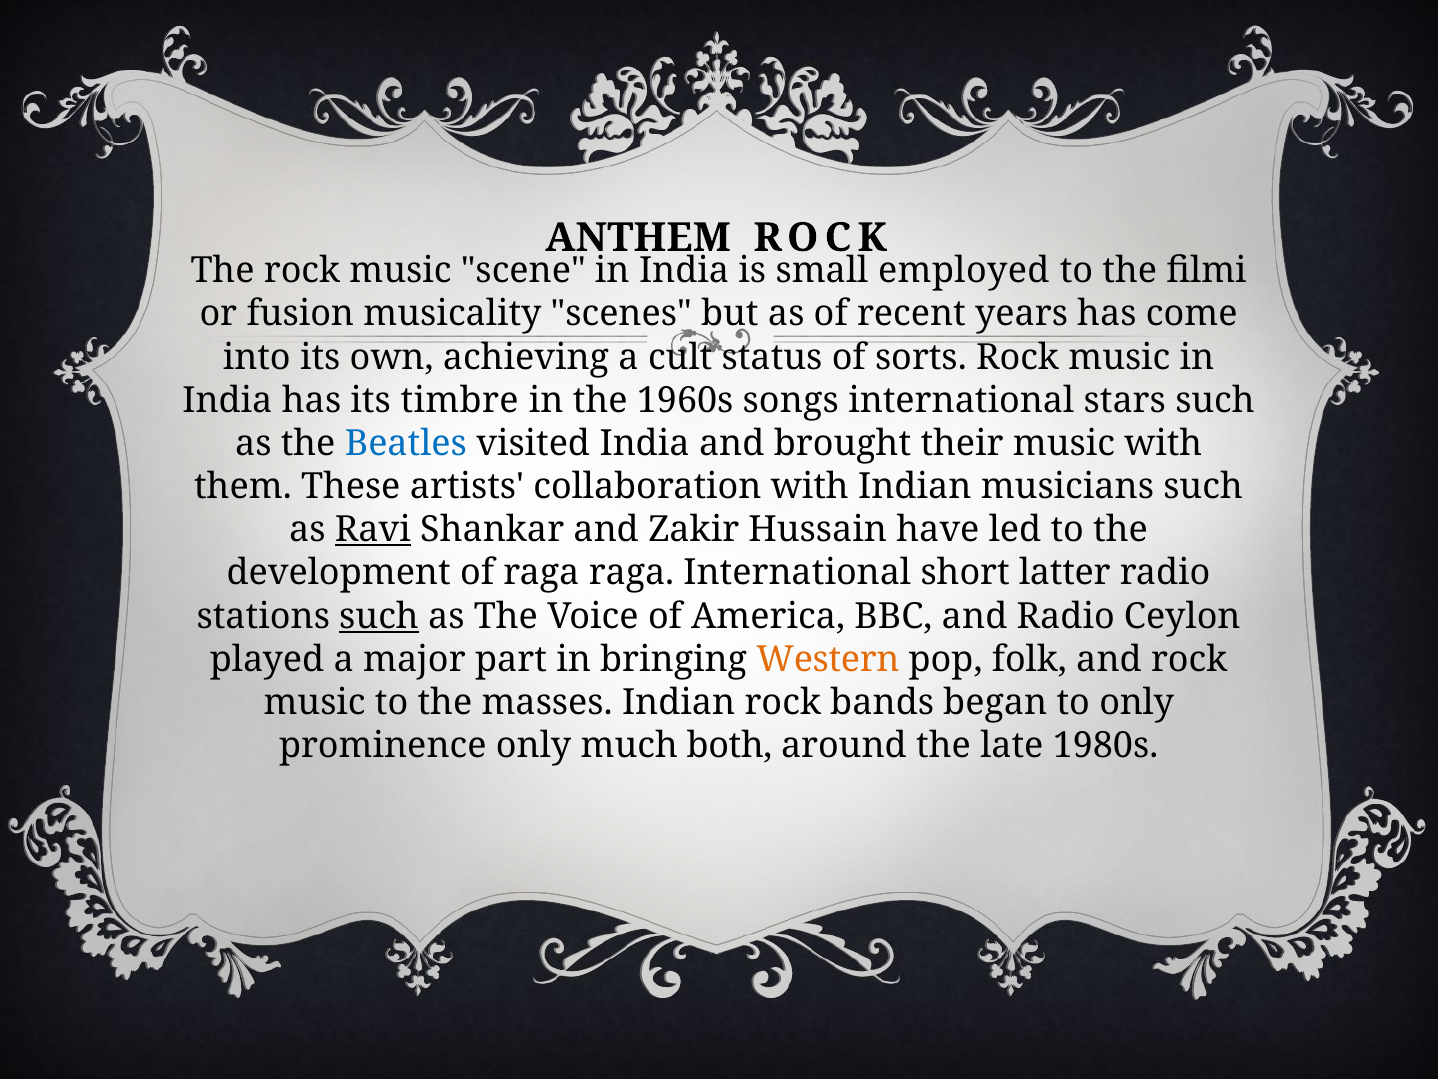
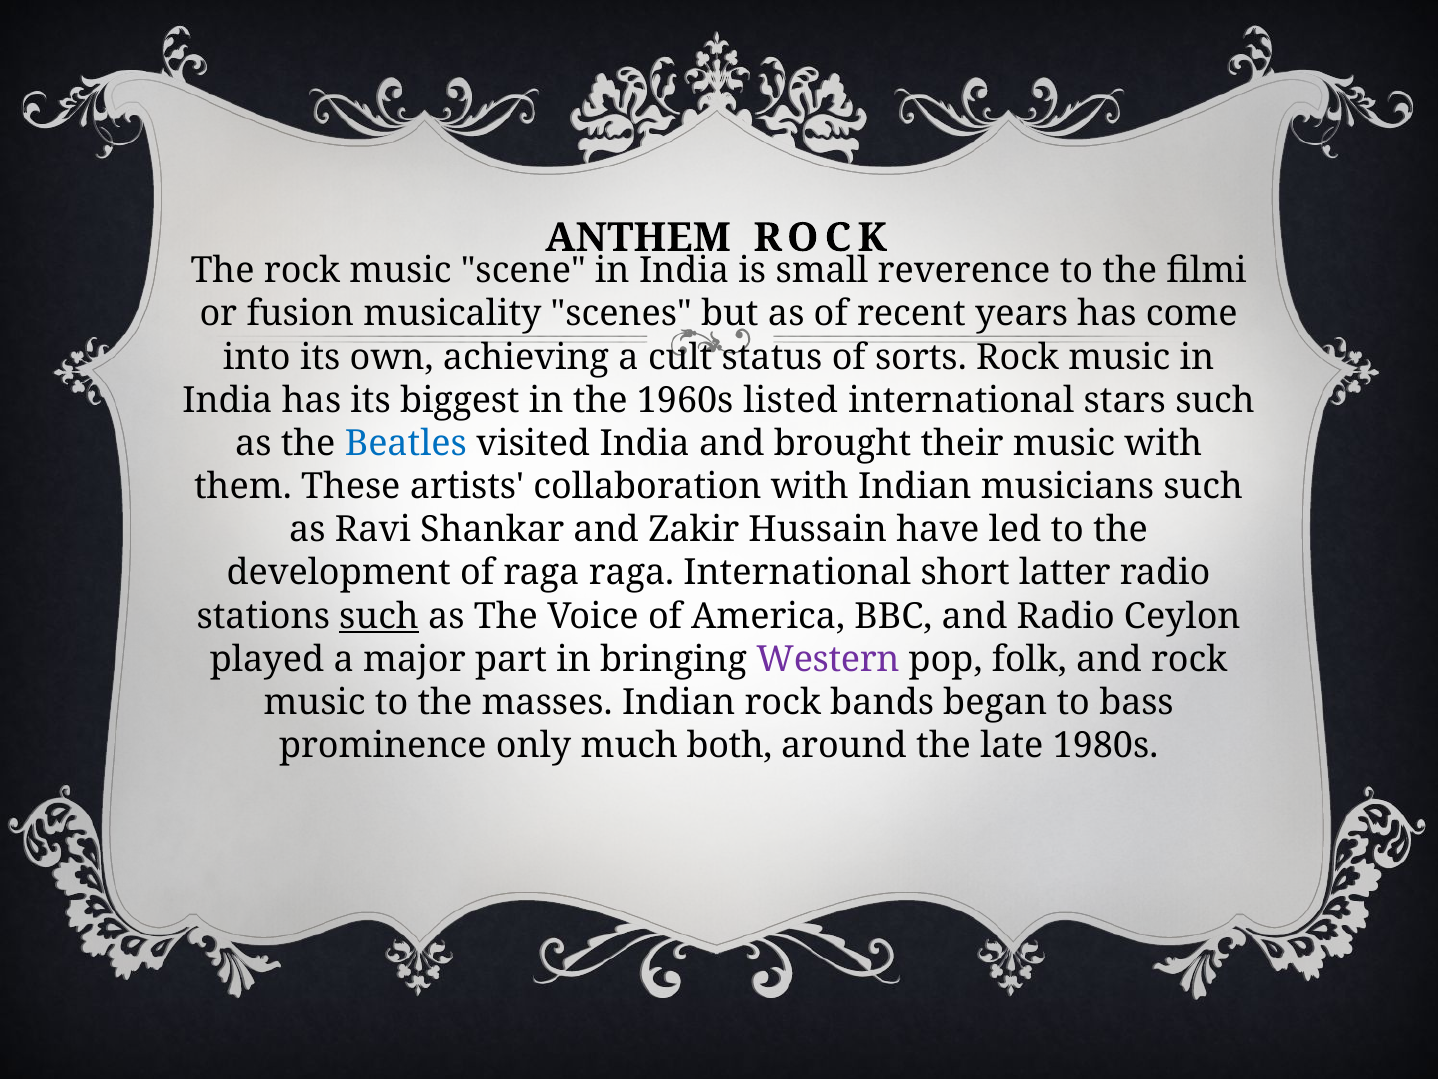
employed: employed -> reverence
timbre: timbre -> biggest
songs: songs -> listed
Ravi underline: present -> none
Western colour: orange -> purple
to only: only -> bass
